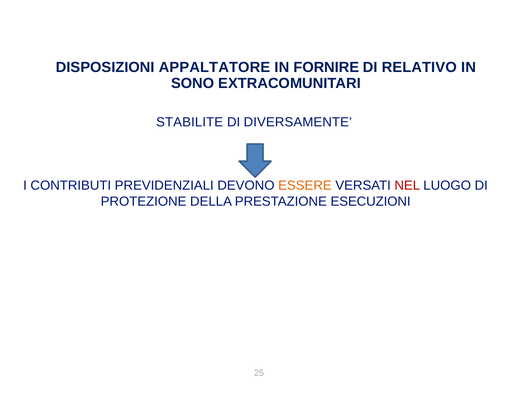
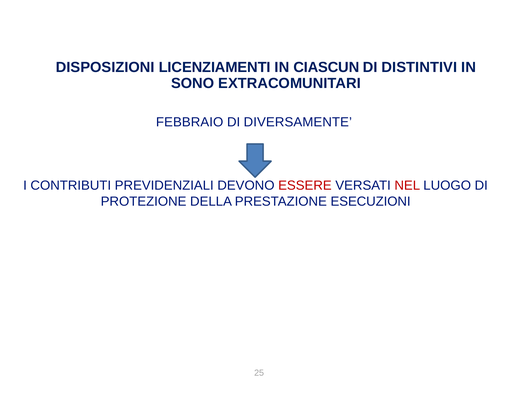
APPALTATORE: APPALTATORE -> LICENZIAMENTI
FORNIRE: FORNIRE -> CIASCUN
RELATIVO: RELATIVO -> DISTINTIVI
STABILITE: STABILITE -> FEBBRAIO
ESSERE colour: orange -> red
